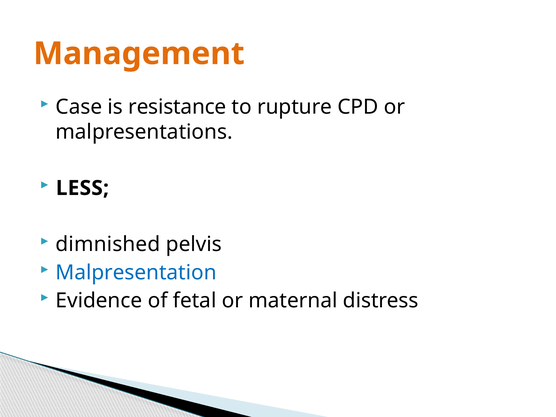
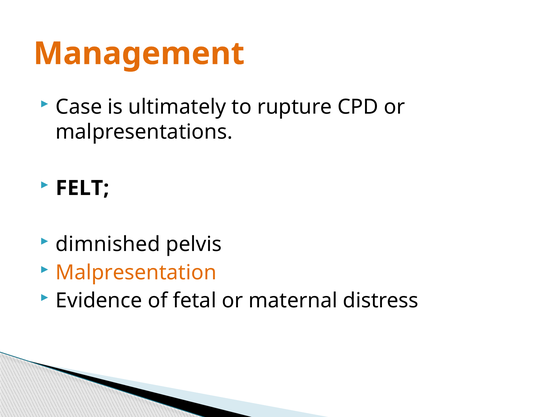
resistance: resistance -> ultimately
LESS: LESS -> FELT
Malpresentation colour: blue -> orange
